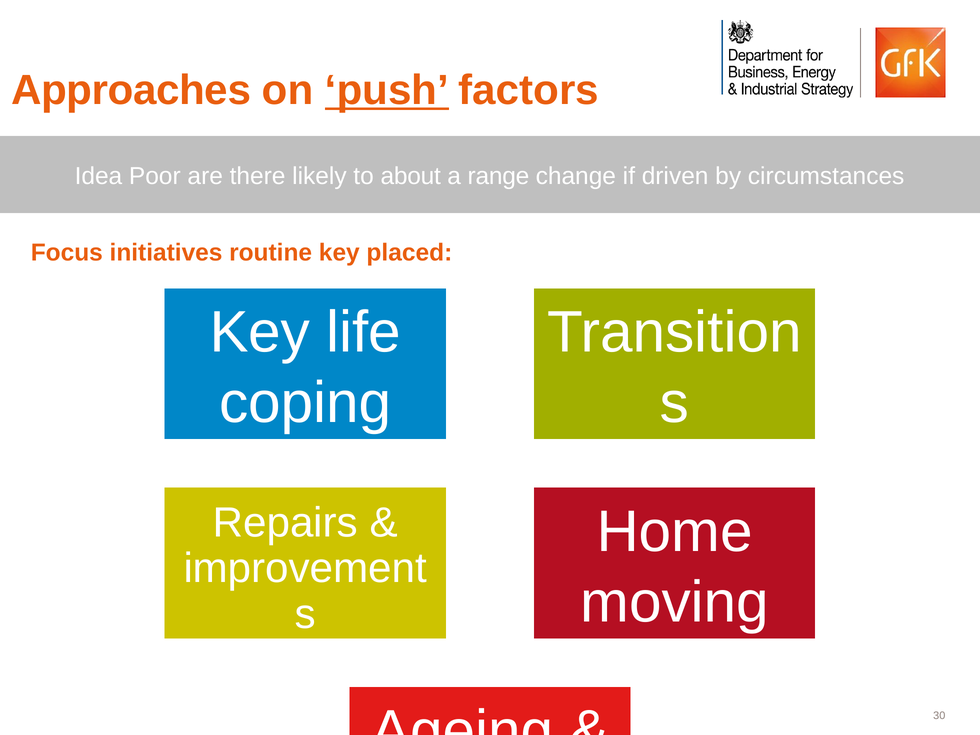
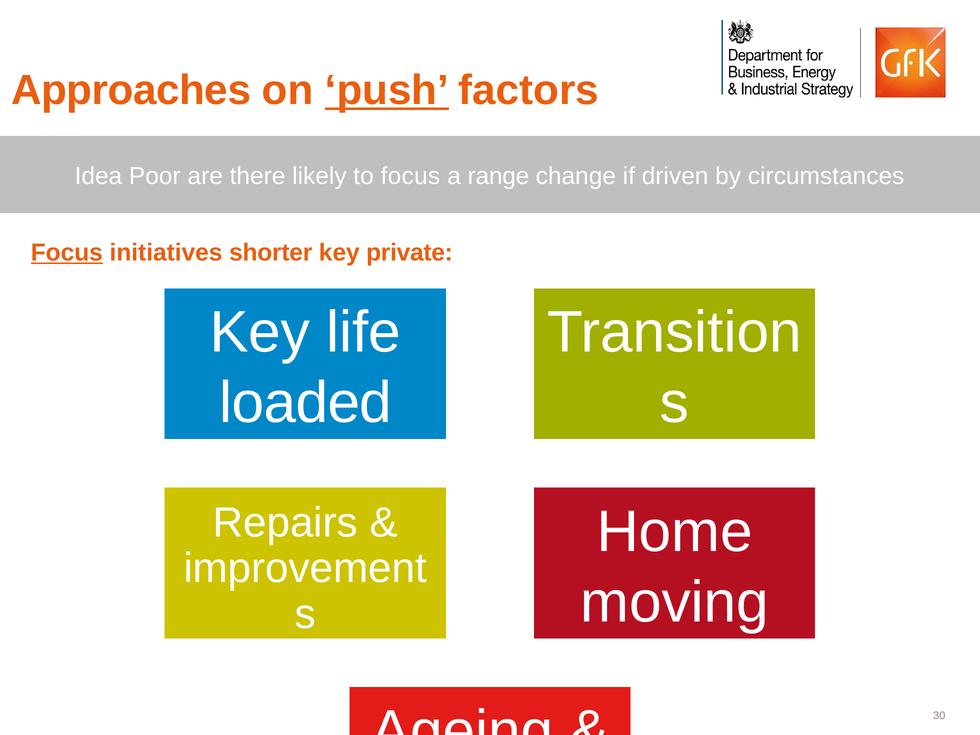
to about: about -> focus
Focus at (67, 253) underline: none -> present
routine: routine -> shorter
placed: placed -> private
coping: coping -> loaded
